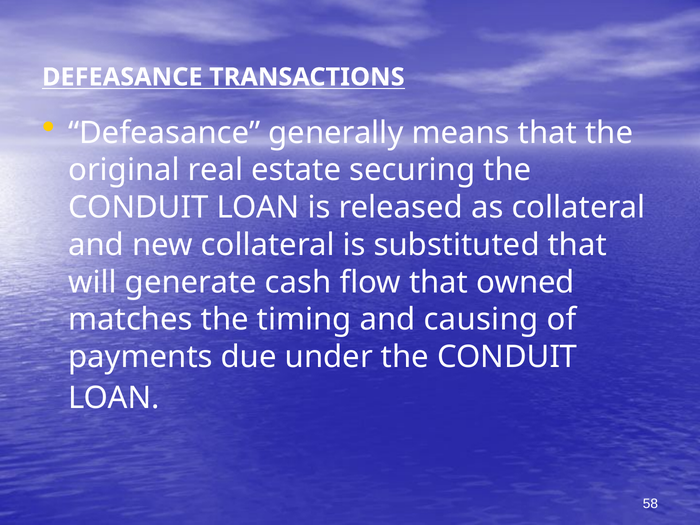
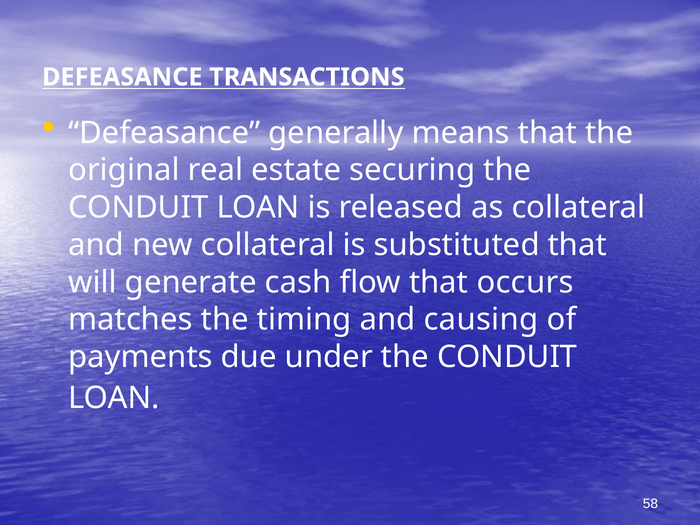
owned: owned -> occurs
